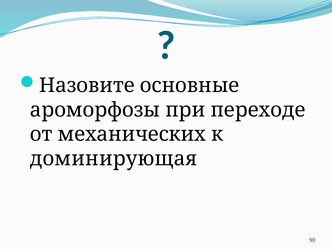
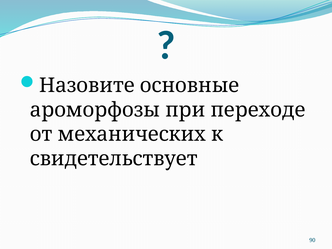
доминирующая: доминирующая -> свидетельствует
